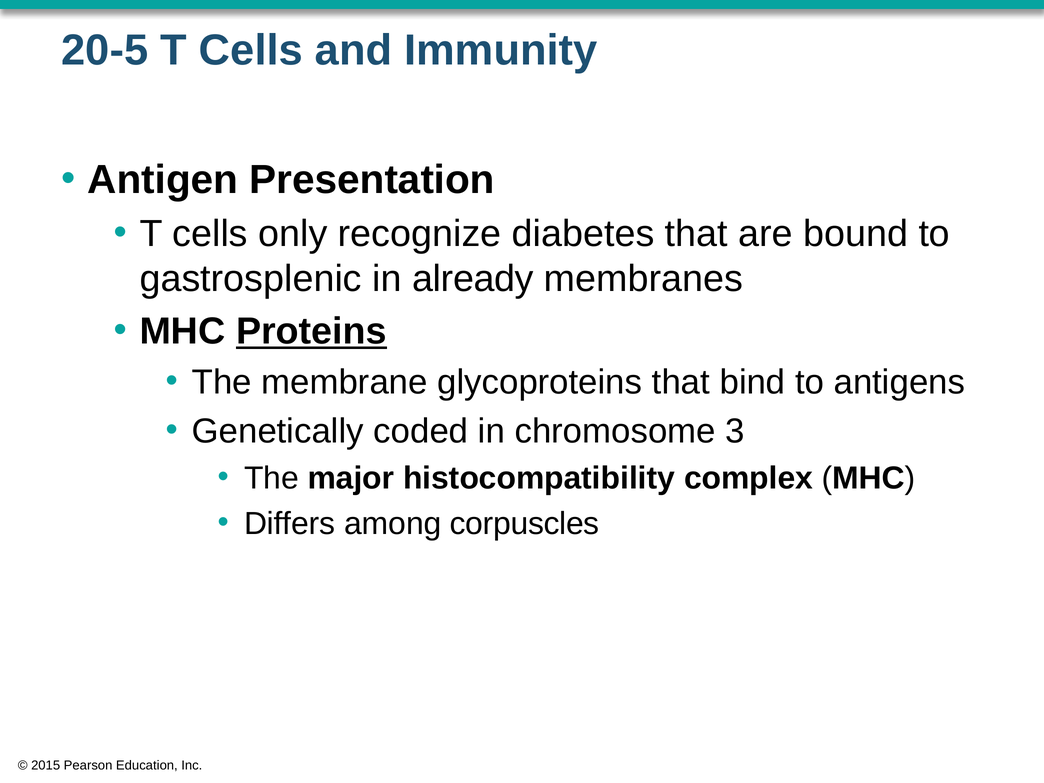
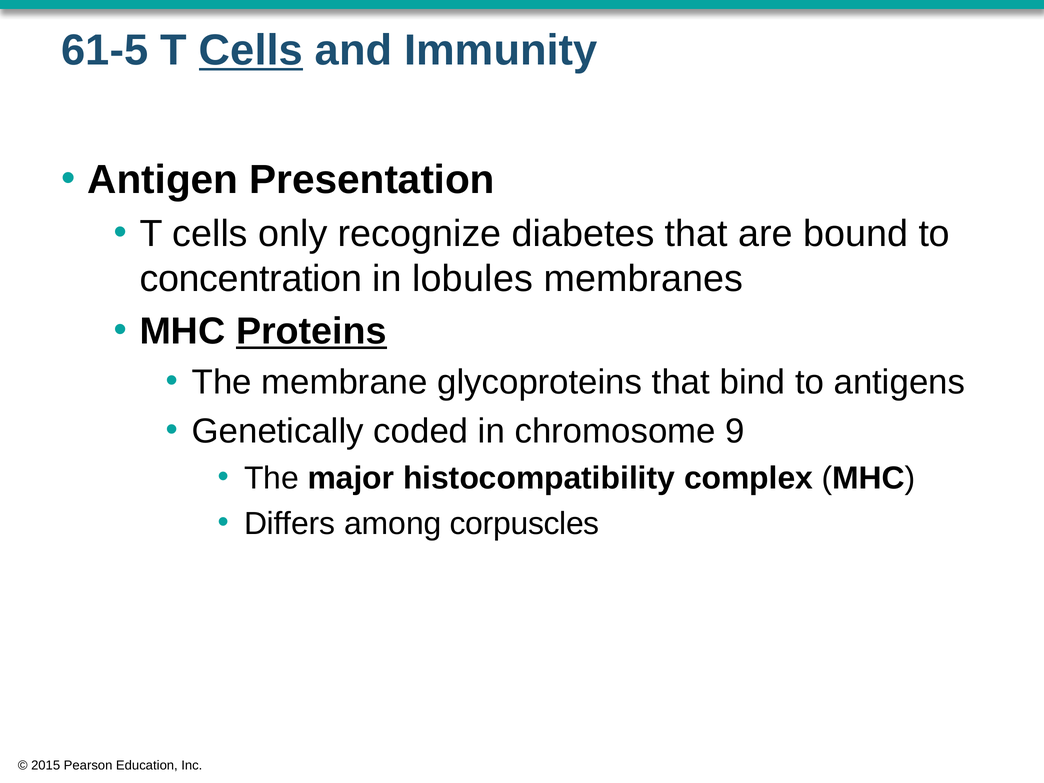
20-5: 20-5 -> 61-5
Cells at (251, 50) underline: none -> present
gastrosplenic: gastrosplenic -> concentration
already: already -> lobules
3: 3 -> 9
